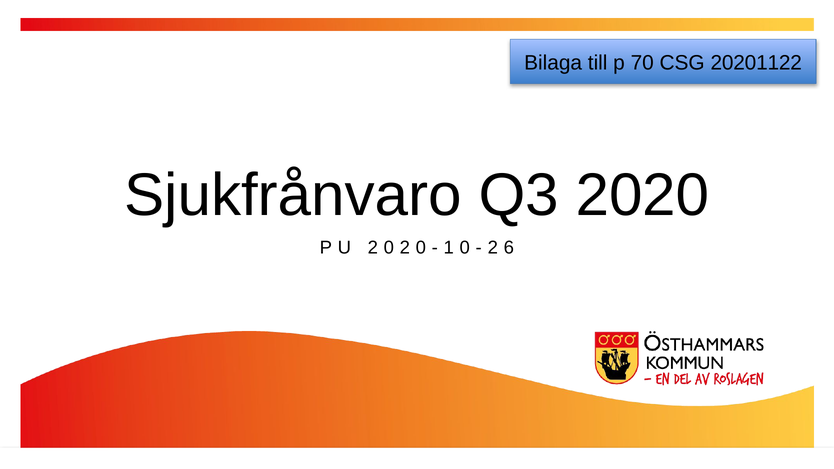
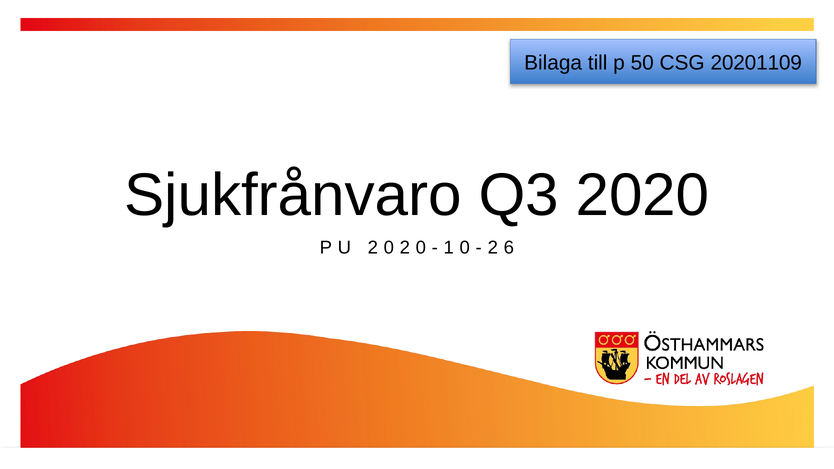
70: 70 -> 50
20201122: 20201122 -> 20201109
